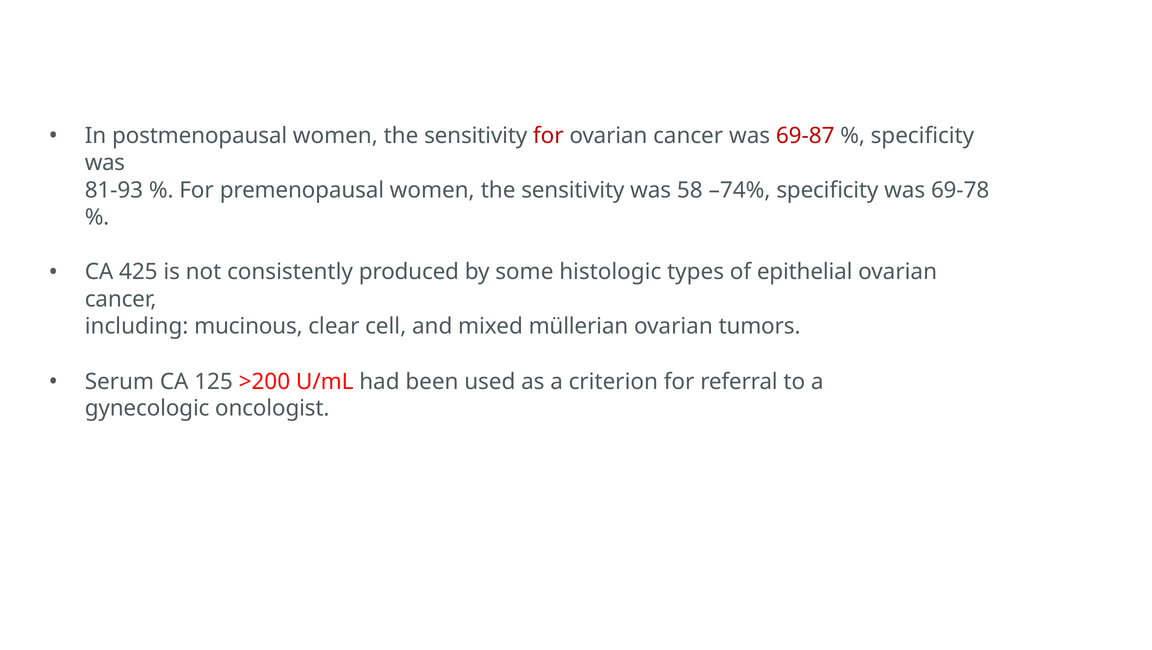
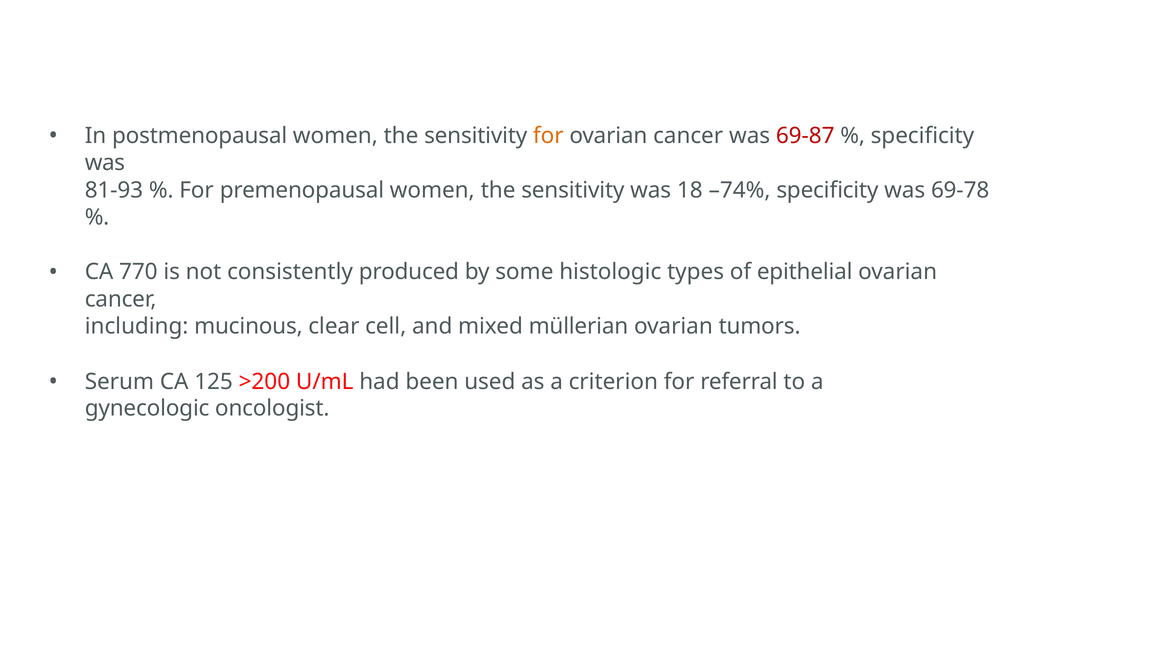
for at (548, 136) colour: red -> orange
58: 58 -> 18
425: 425 -> 770
